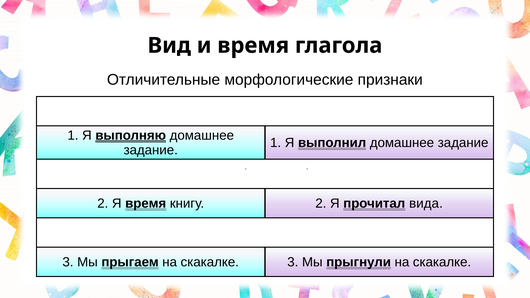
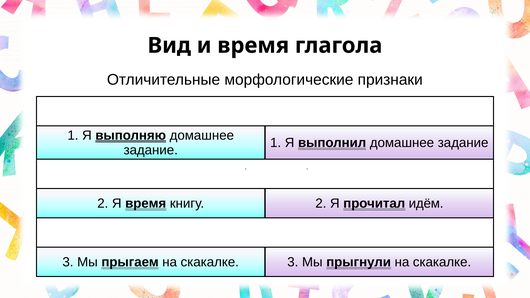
вида: вида -> идём
